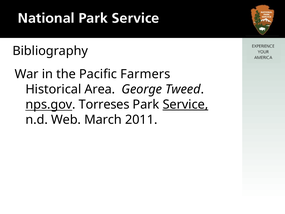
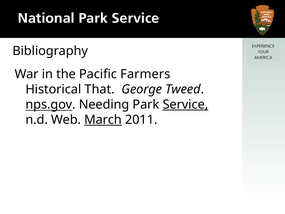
Area: Area -> That
Torreses: Torreses -> Needing
March underline: none -> present
